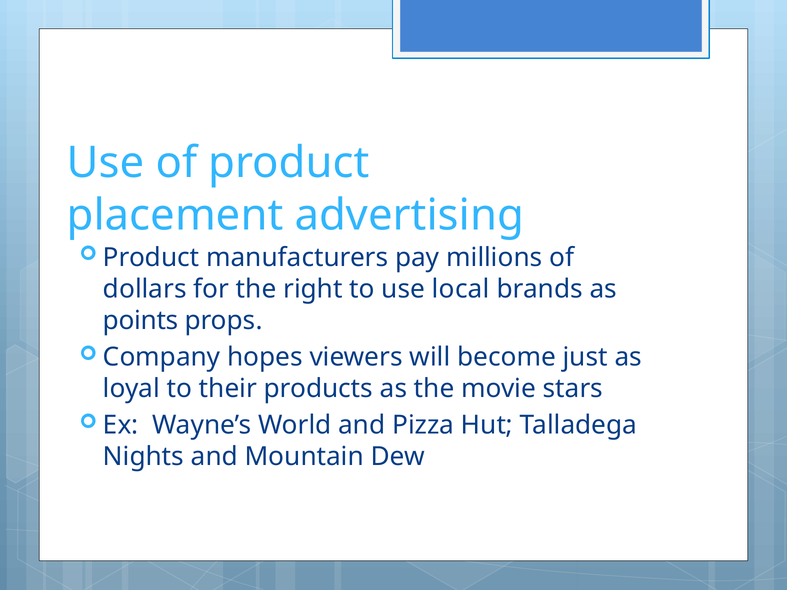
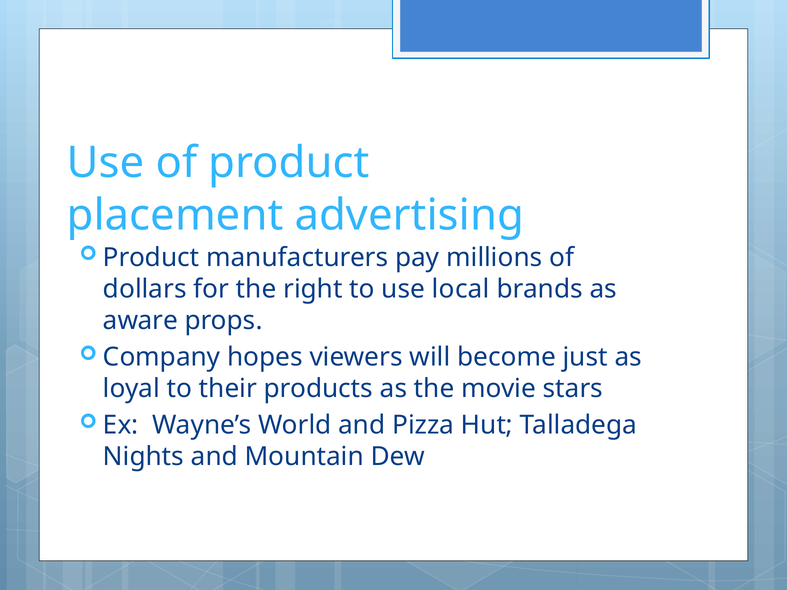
points: points -> aware
